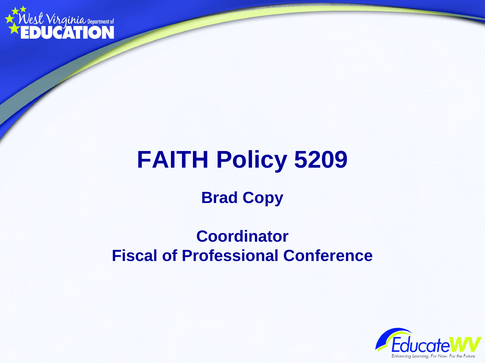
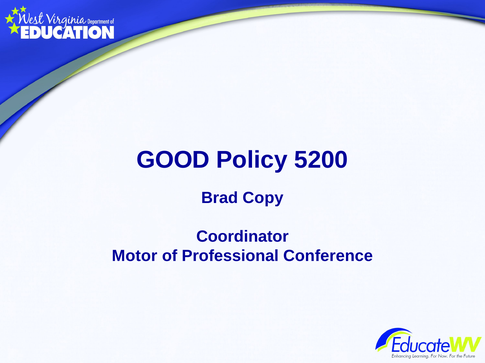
FAITH: FAITH -> GOOD
5209: 5209 -> 5200
Fiscal: Fiscal -> Motor
